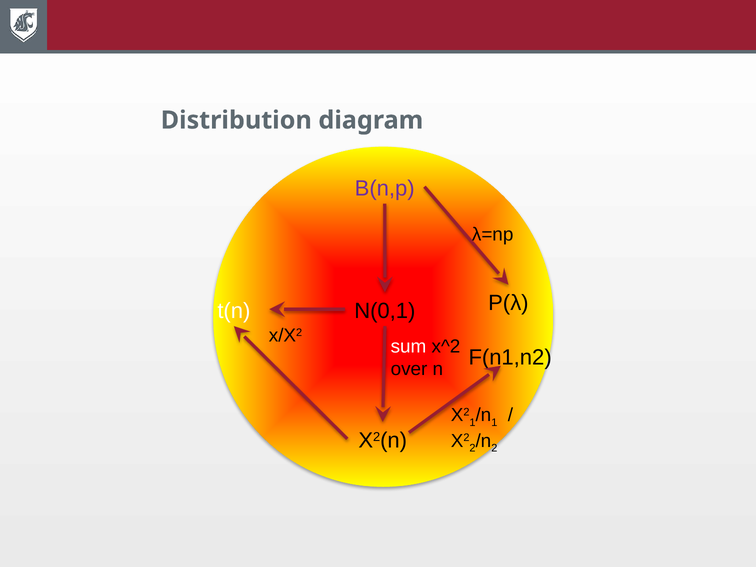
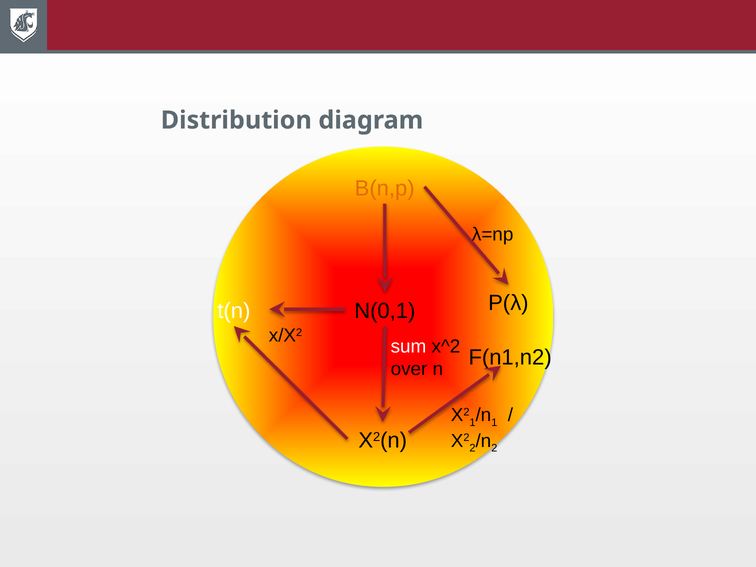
B(n,p colour: purple -> orange
